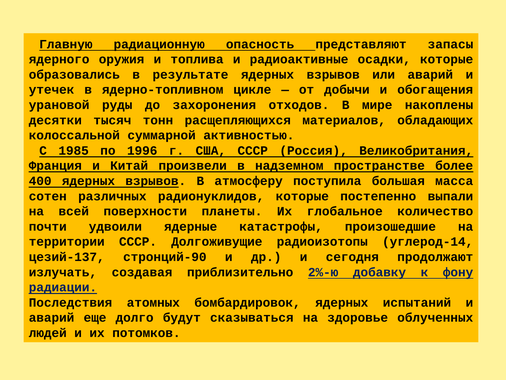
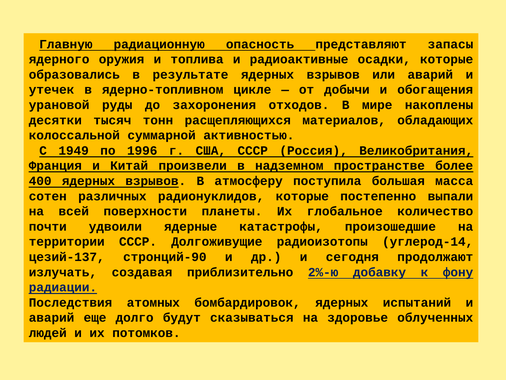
1985: 1985 -> 1949
